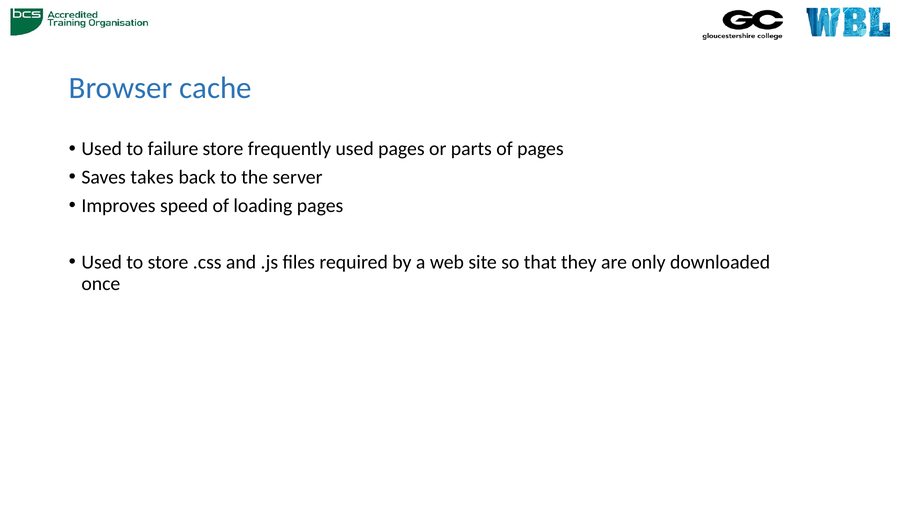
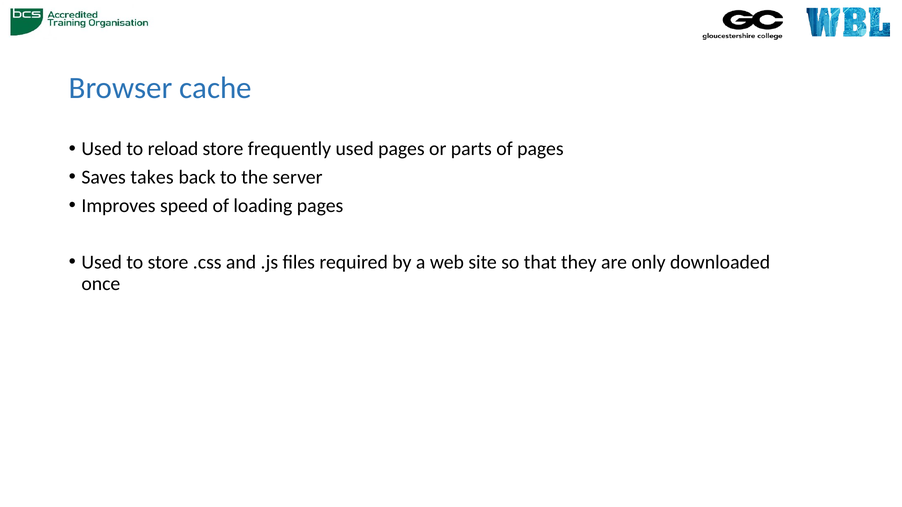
failure: failure -> reload
